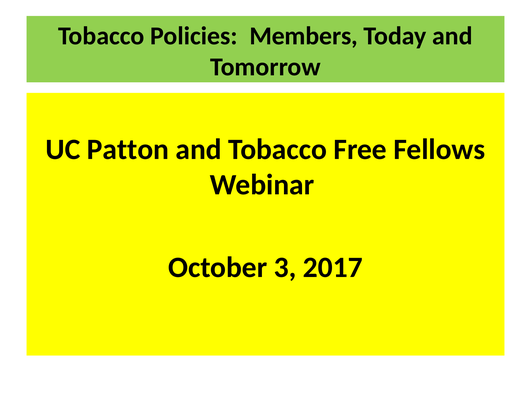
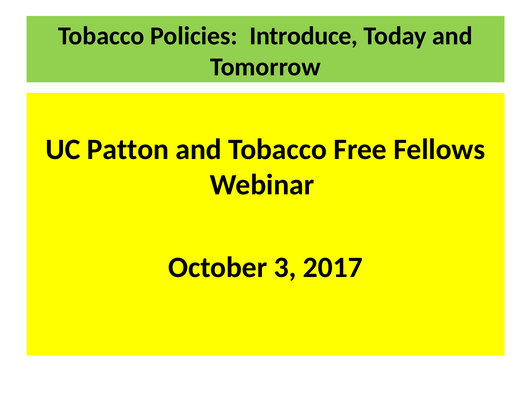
Members: Members -> Introduce
